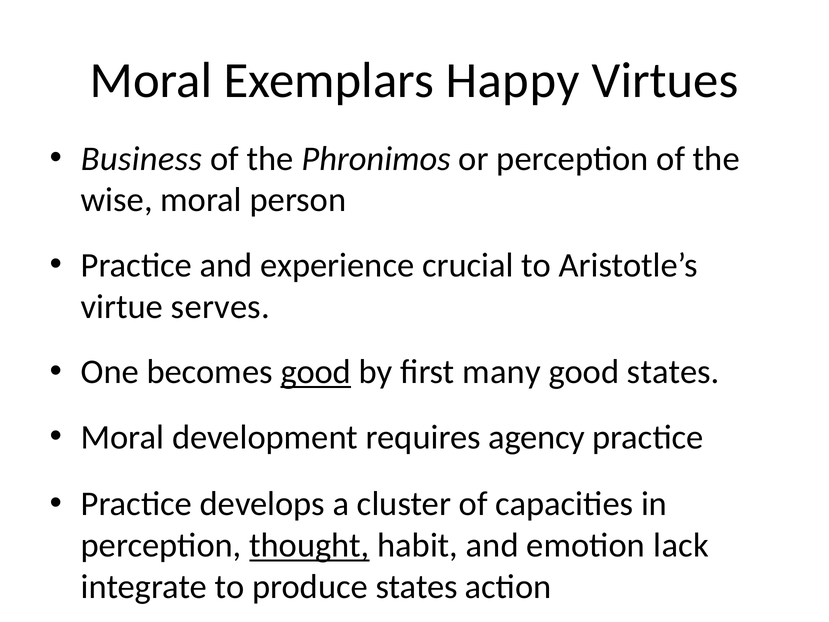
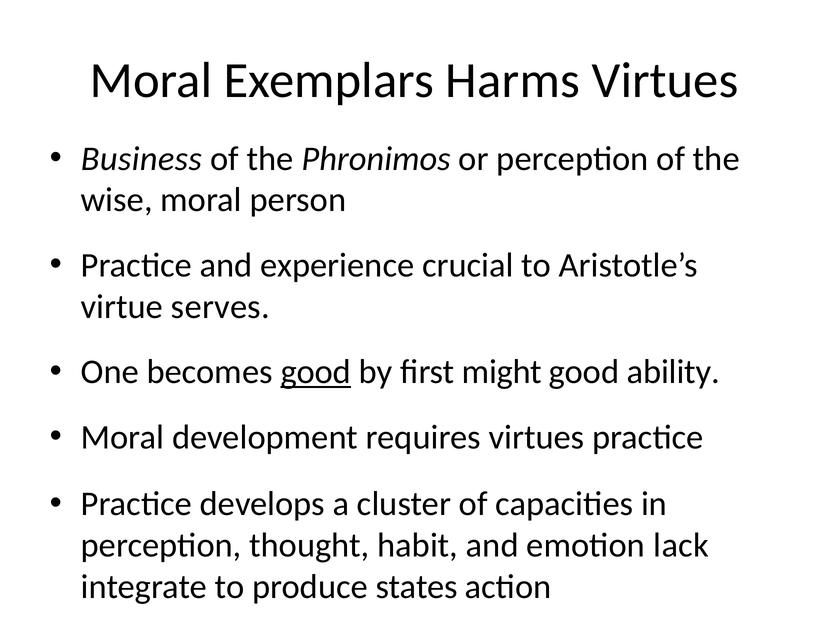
Happy: Happy -> Harms
many: many -> might
good states: states -> ability
requires agency: agency -> virtues
thought underline: present -> none
